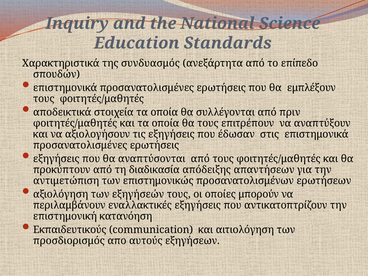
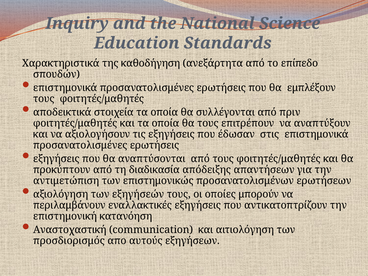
συνδυασμός: συνδυασμός -> καθοδήγηση
Εκπαιδευτικούς: Εκπαιδευτικούς -> Αναστοχαστική
